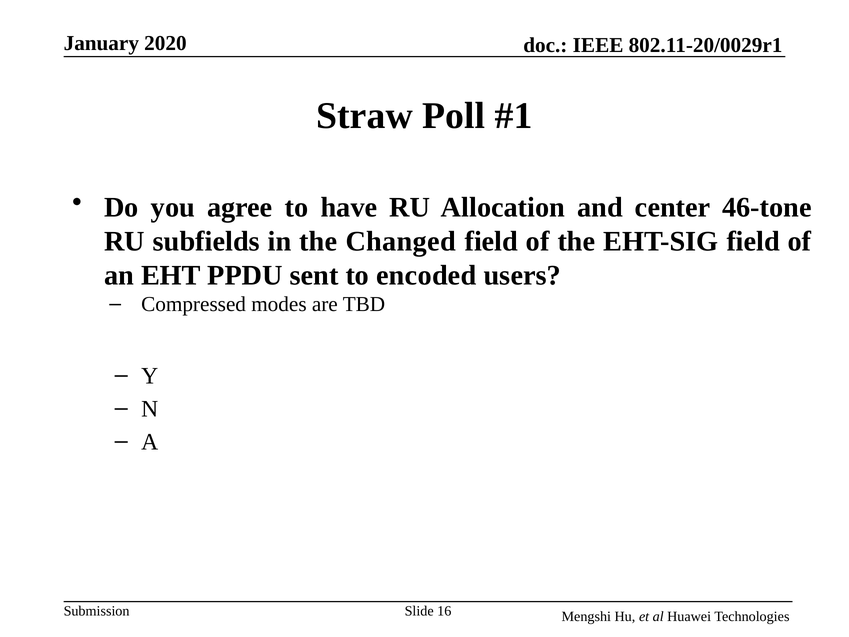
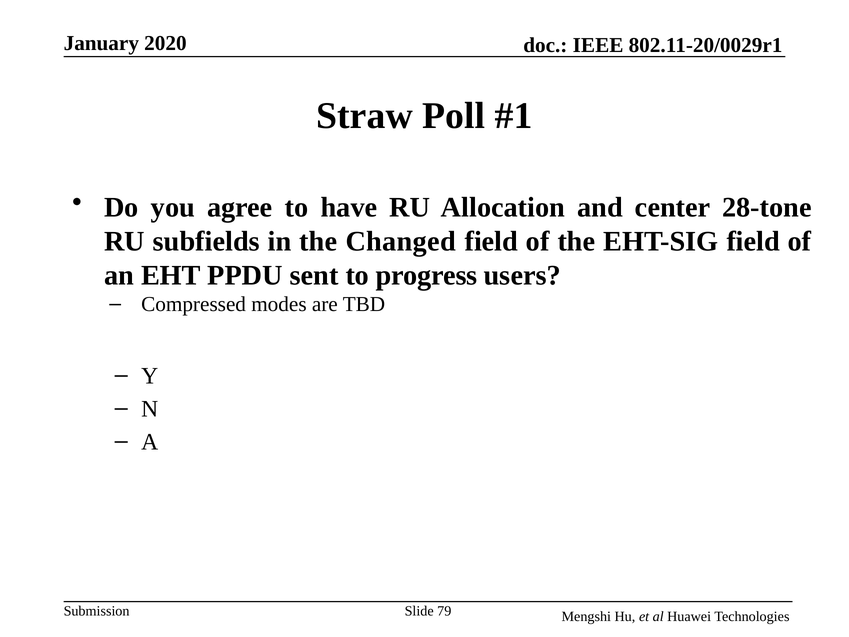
46-tone: 46-tone -> 28-tone
encoded: encoded -> progress
16: 16 -> 79
